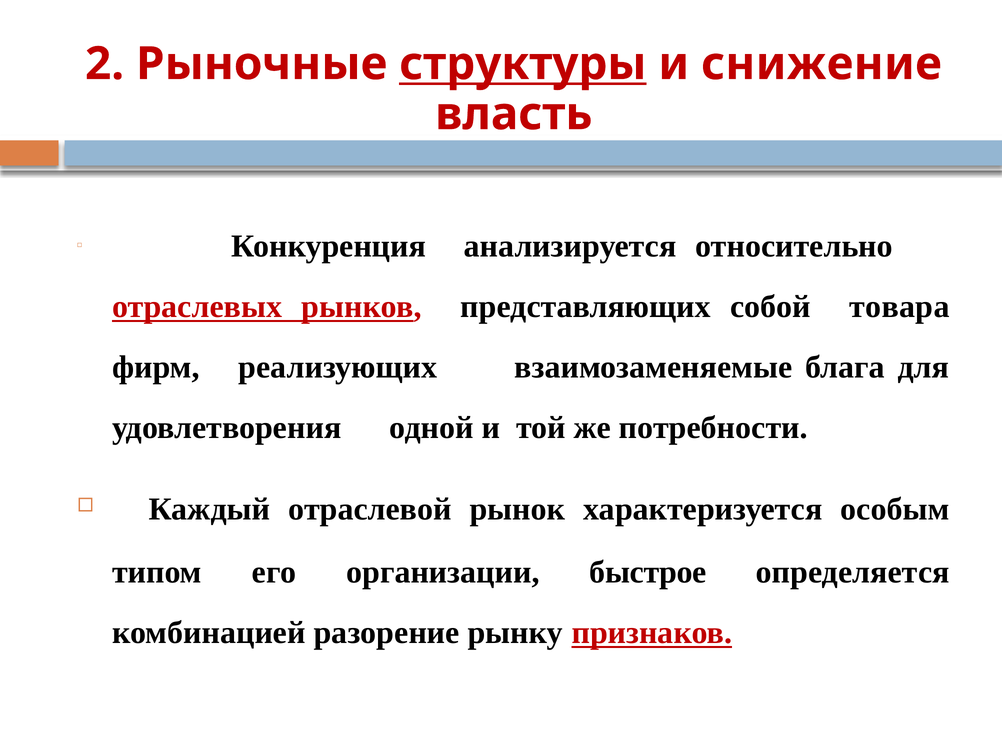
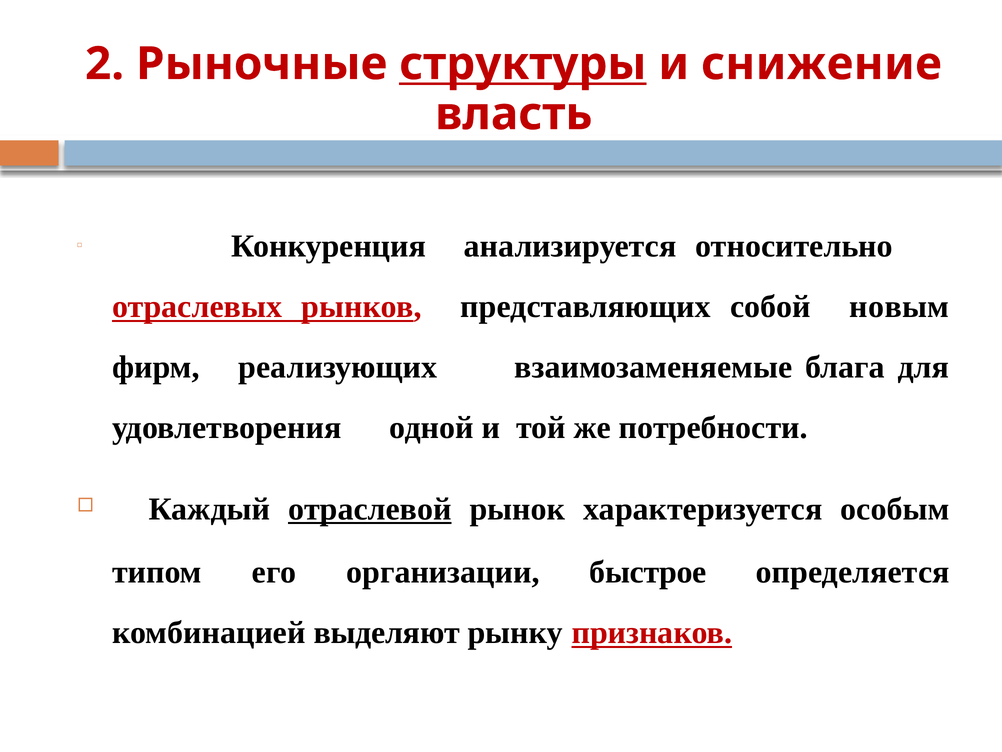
товара: товара -> новым
отраслевой underline: none -> present
разорение: разорение -> выделяют
